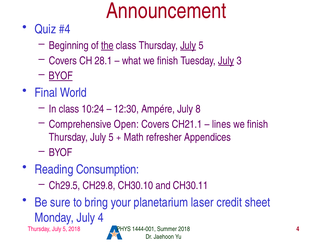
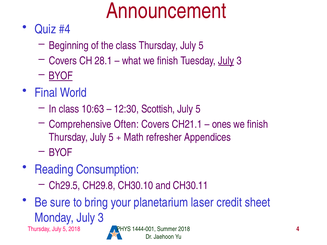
the underline: present -> none
July at (188, 45) underline: present -> none
10:24: 10:24 -> 10:63
Ampére: Ampére -> Scottish
8 at (198, 109): 8 -> 5
Open: Open -> Often
lines: lines -> ones
Monday July 4: 4 -> 3
